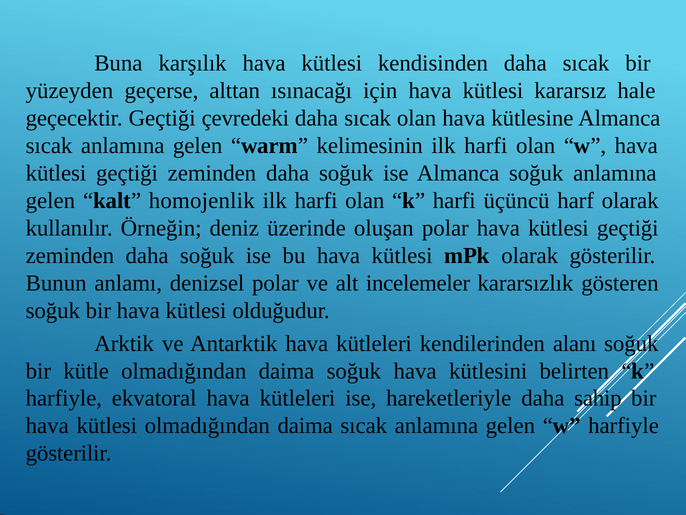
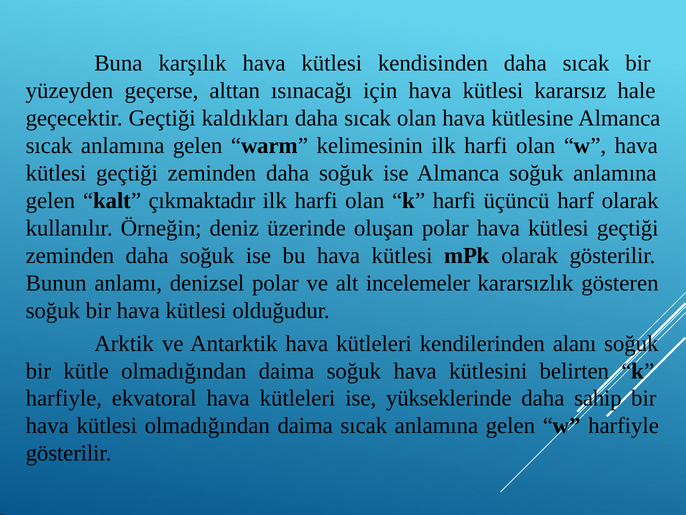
çevredeki: çevredeki -> kaldıkları
homojenlik: homojenlik -> çıkmaktadır
hareketleriyle: hareketleriyle -> yükseklerinde
